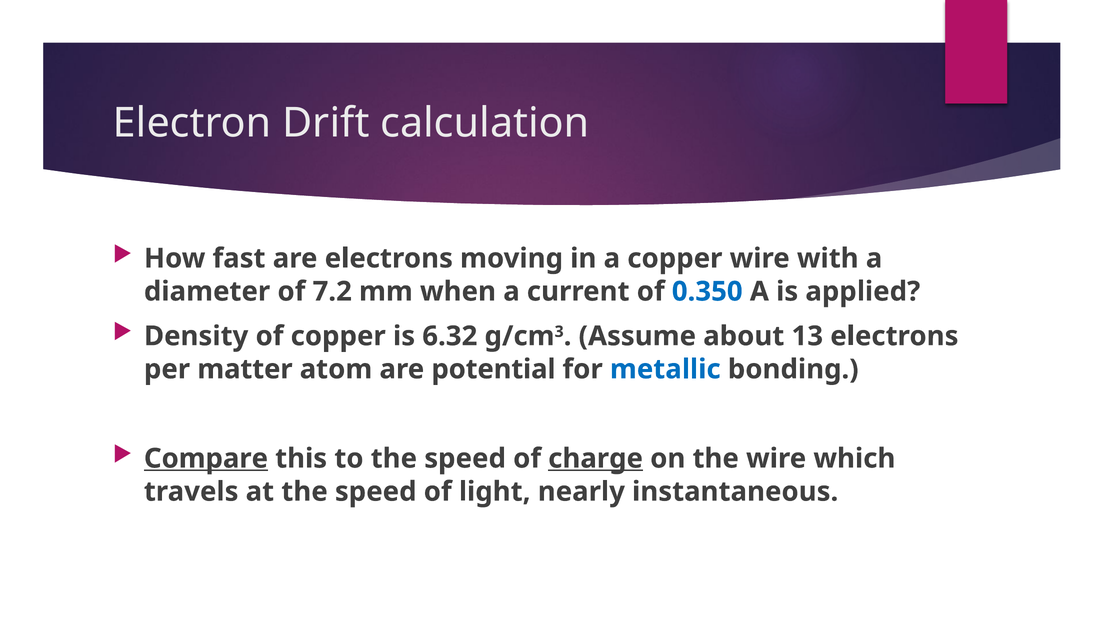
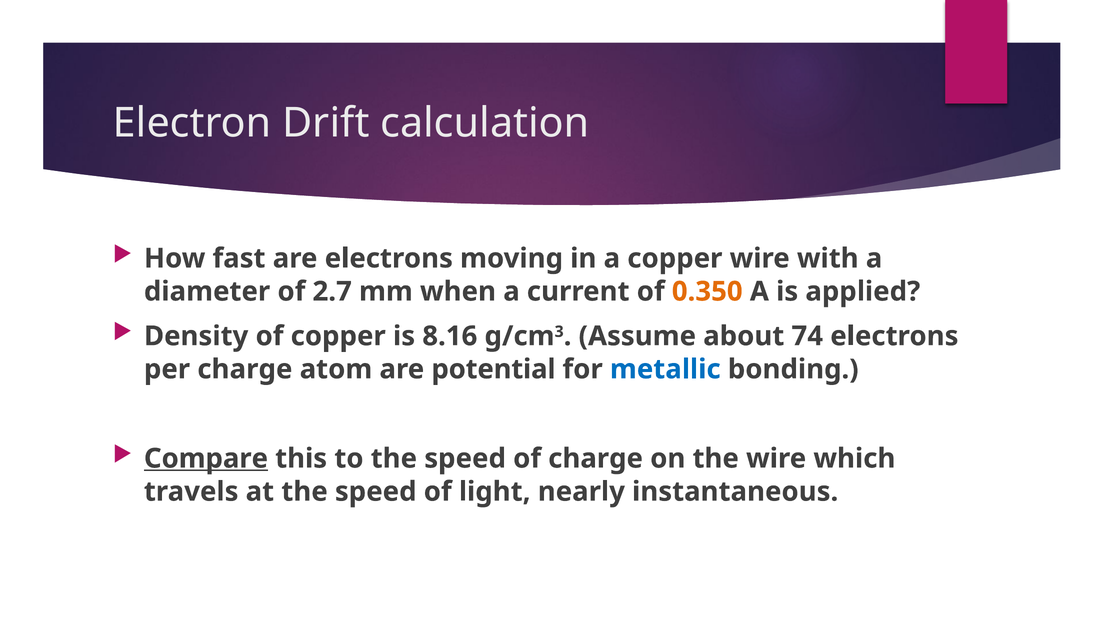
7.2: 7.2 -> 2.7
0.350 colour: blue -> orange
6.32: 6.32 -> 8.16
13: 13 -> 74
per matter: matter -> charge
charge at (596, 459) underline: present -> none
